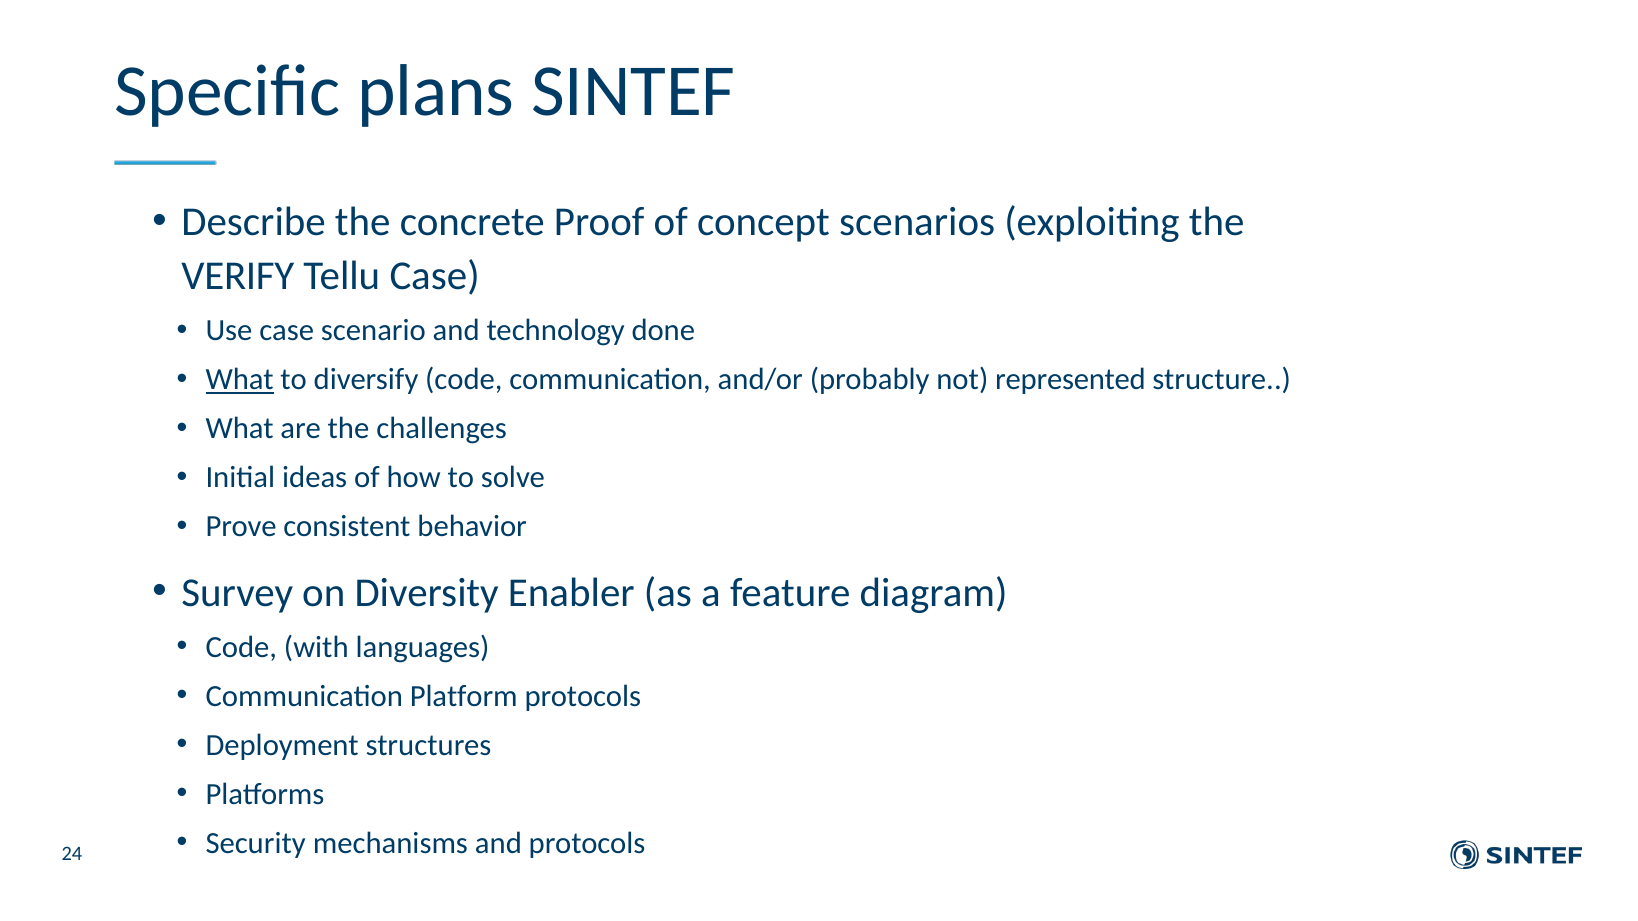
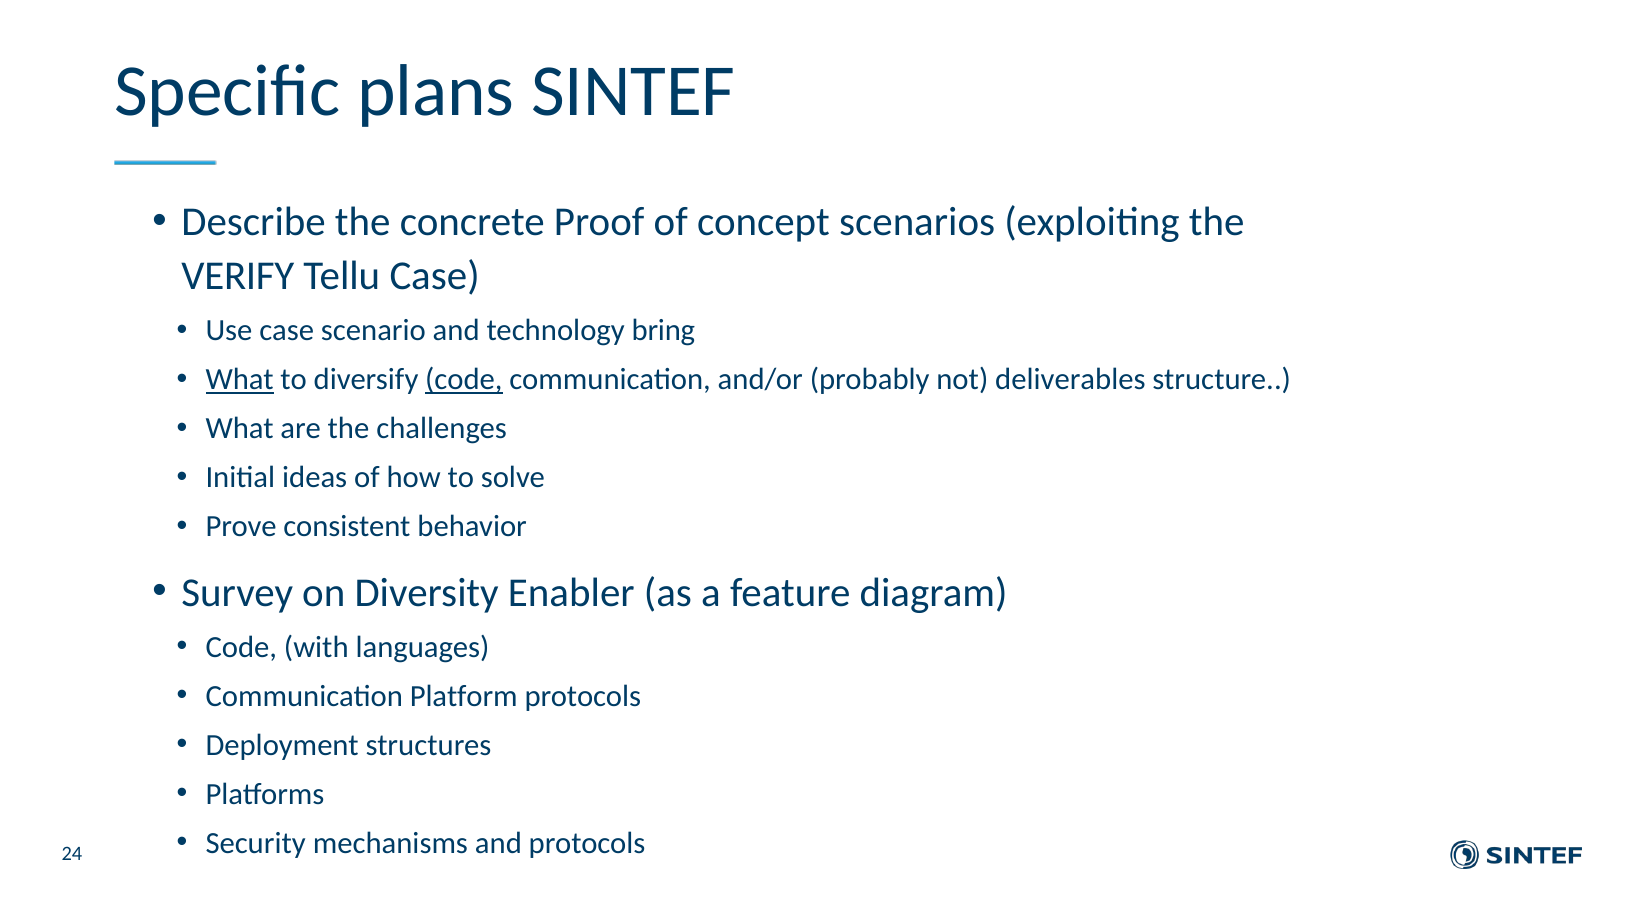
done: done -> bring
code at (464, 380) underline: none -> present
represented: represented -> deliverables
